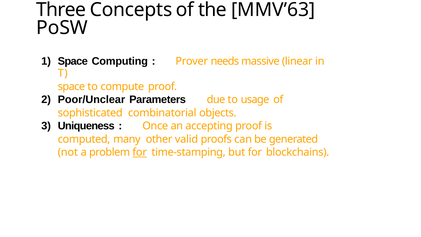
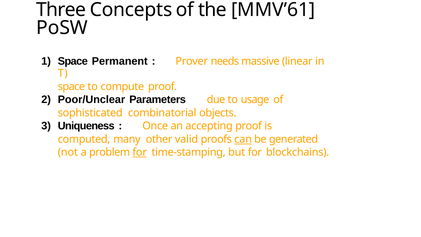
MMV’63: MMV’63 -> MMV’61
Computing: Computing -> Permanent
can underline: none -> present
